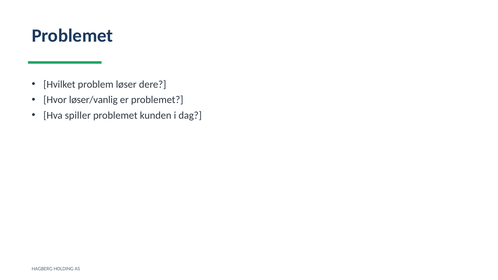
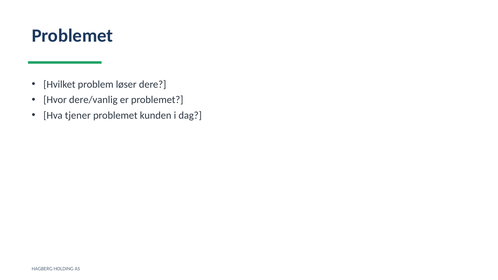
løser/vanlig: løser/vanlig -> dere/vanlig
spiller: spiller -> tjener
